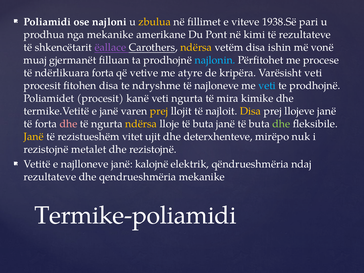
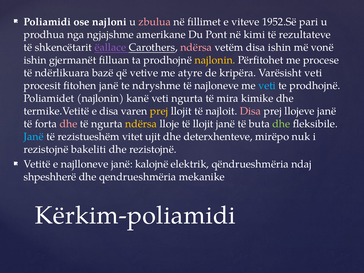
zbulua colour: yellow -> pink
1938.Së: 1938.Së -> 1952.Së
nga mekanike: mekanike -> ngjajshme
ndërsa at (196, 47) colour: yellow -> pink
muaj at (35, 60): muaj -> ishin
najlonin at (215, 60) colour: light blue -> yellow
ndërlikuara forta: forta -> bazë
fitohen disa: disa -> janë
Poliamidet procesit: procesit -> najlonin
e janë: janë -> disa
Disa at (250, 111) colour: yellow -> pink
lloje të buta: buta -> llojit
Janë at (34, 137) colour: yellow -> light blue
metalet: metalet -> bakeliti
rezultateve at (50, 177): rezultateve -> shpeshherë
Termike-poliamidi: Termike-poliamidi -> Kërkim-poliamidi
